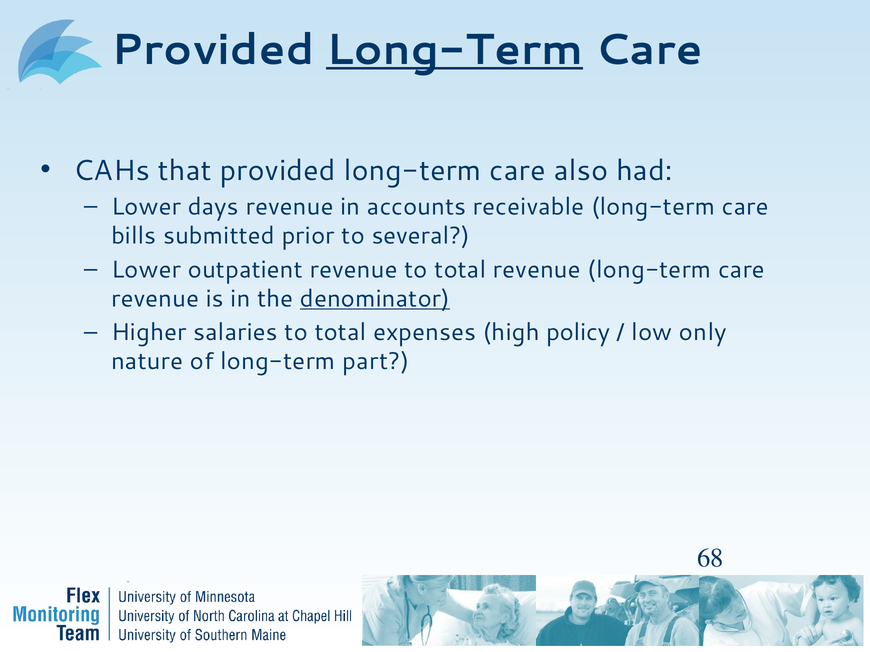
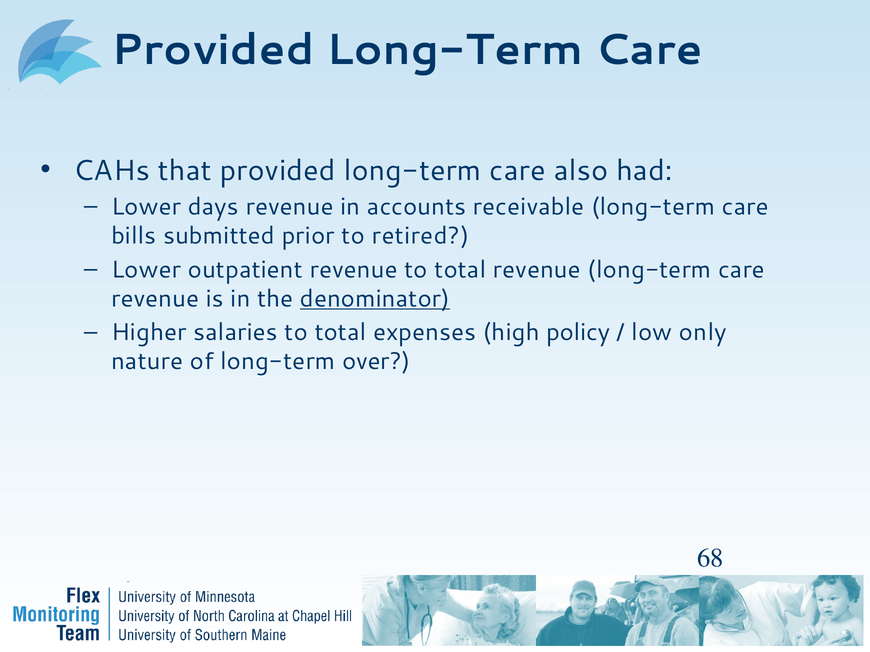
Long-Term at (455, 50) underline: present -> none
several: several -> retired
part: part -> over
